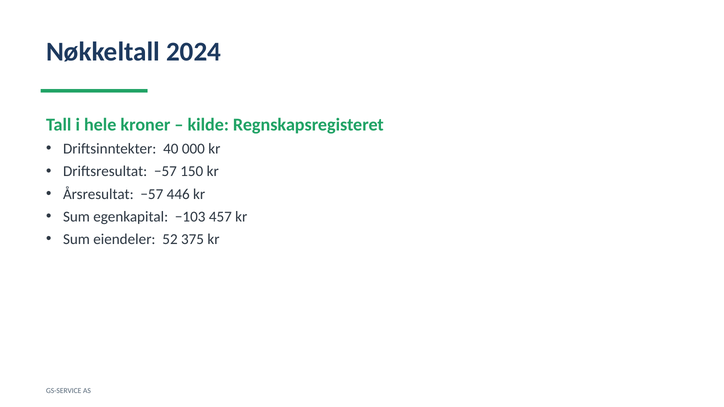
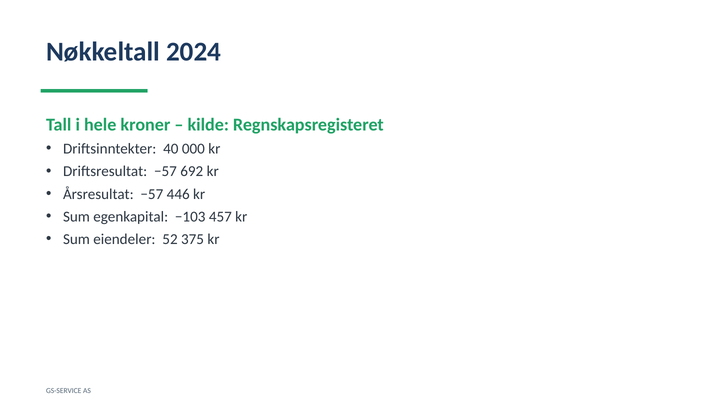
150: 150 -> 692
